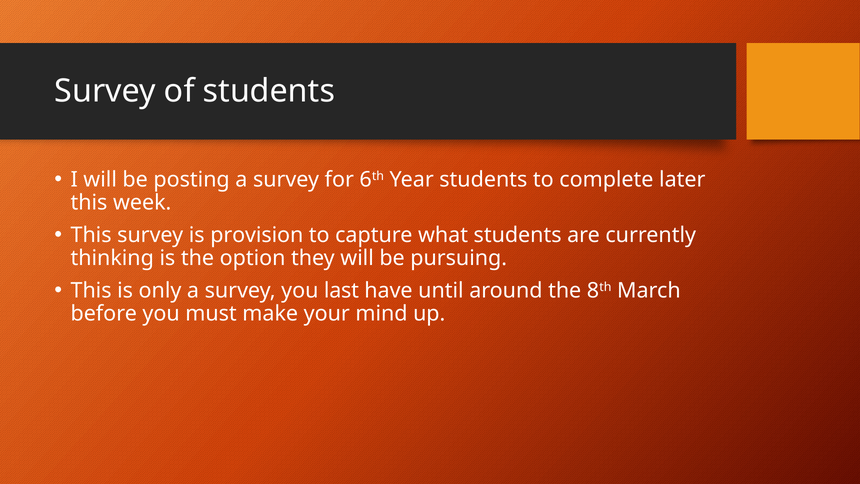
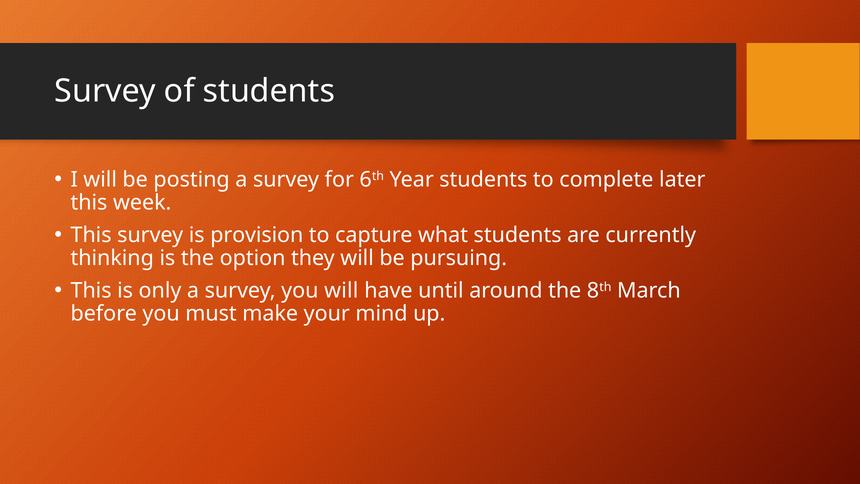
you last: last -> will
